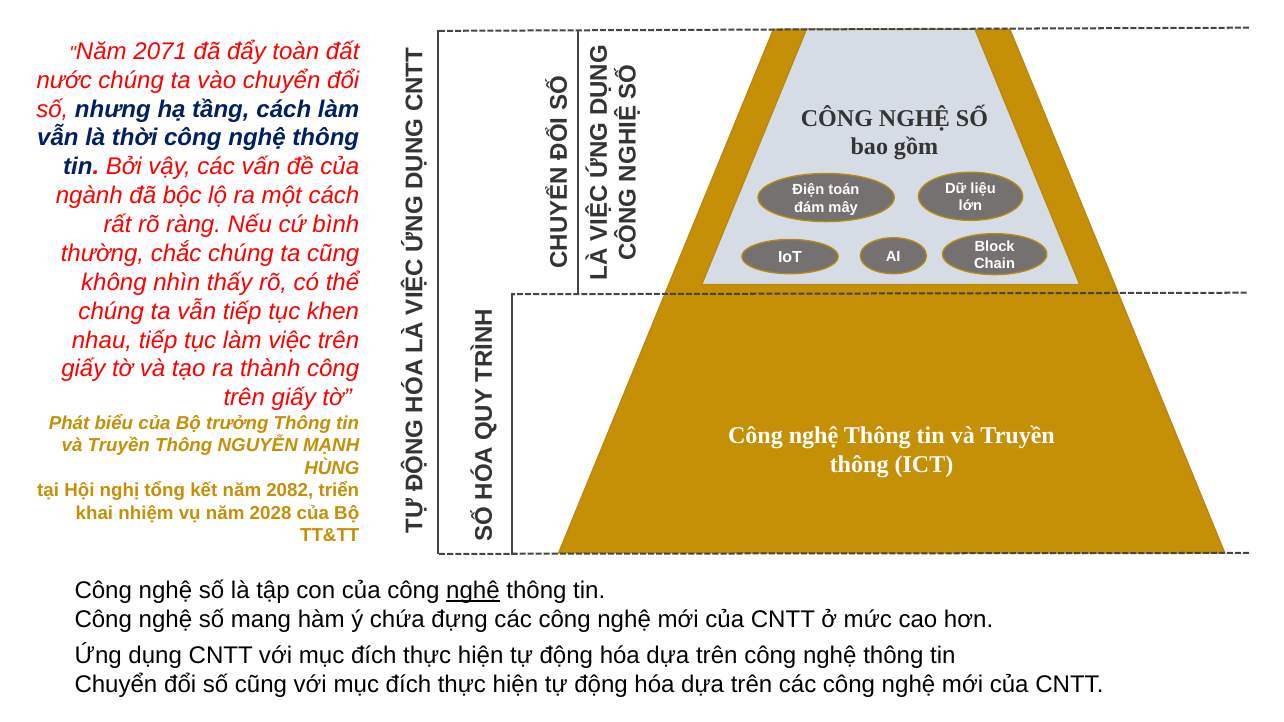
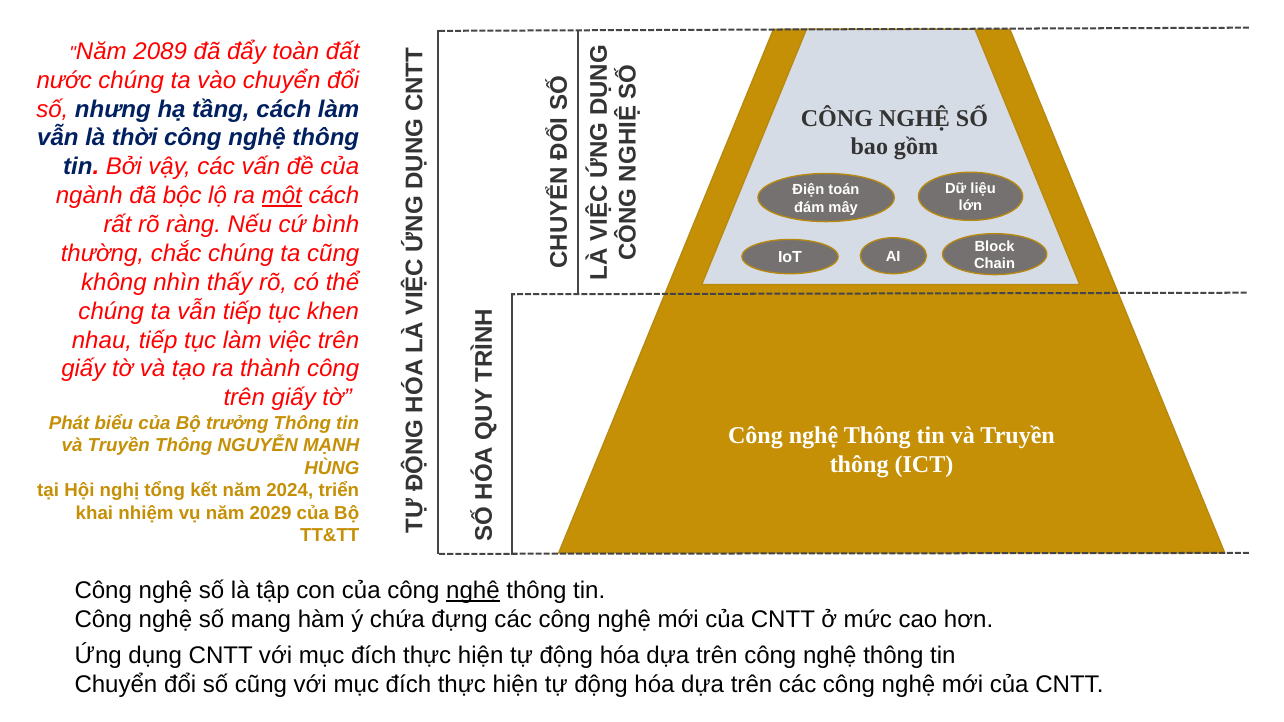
2071: 2071 -> 2089
một underline: none -> present
2082: 2082 -> 2024
2028: 2028 -> 2029
